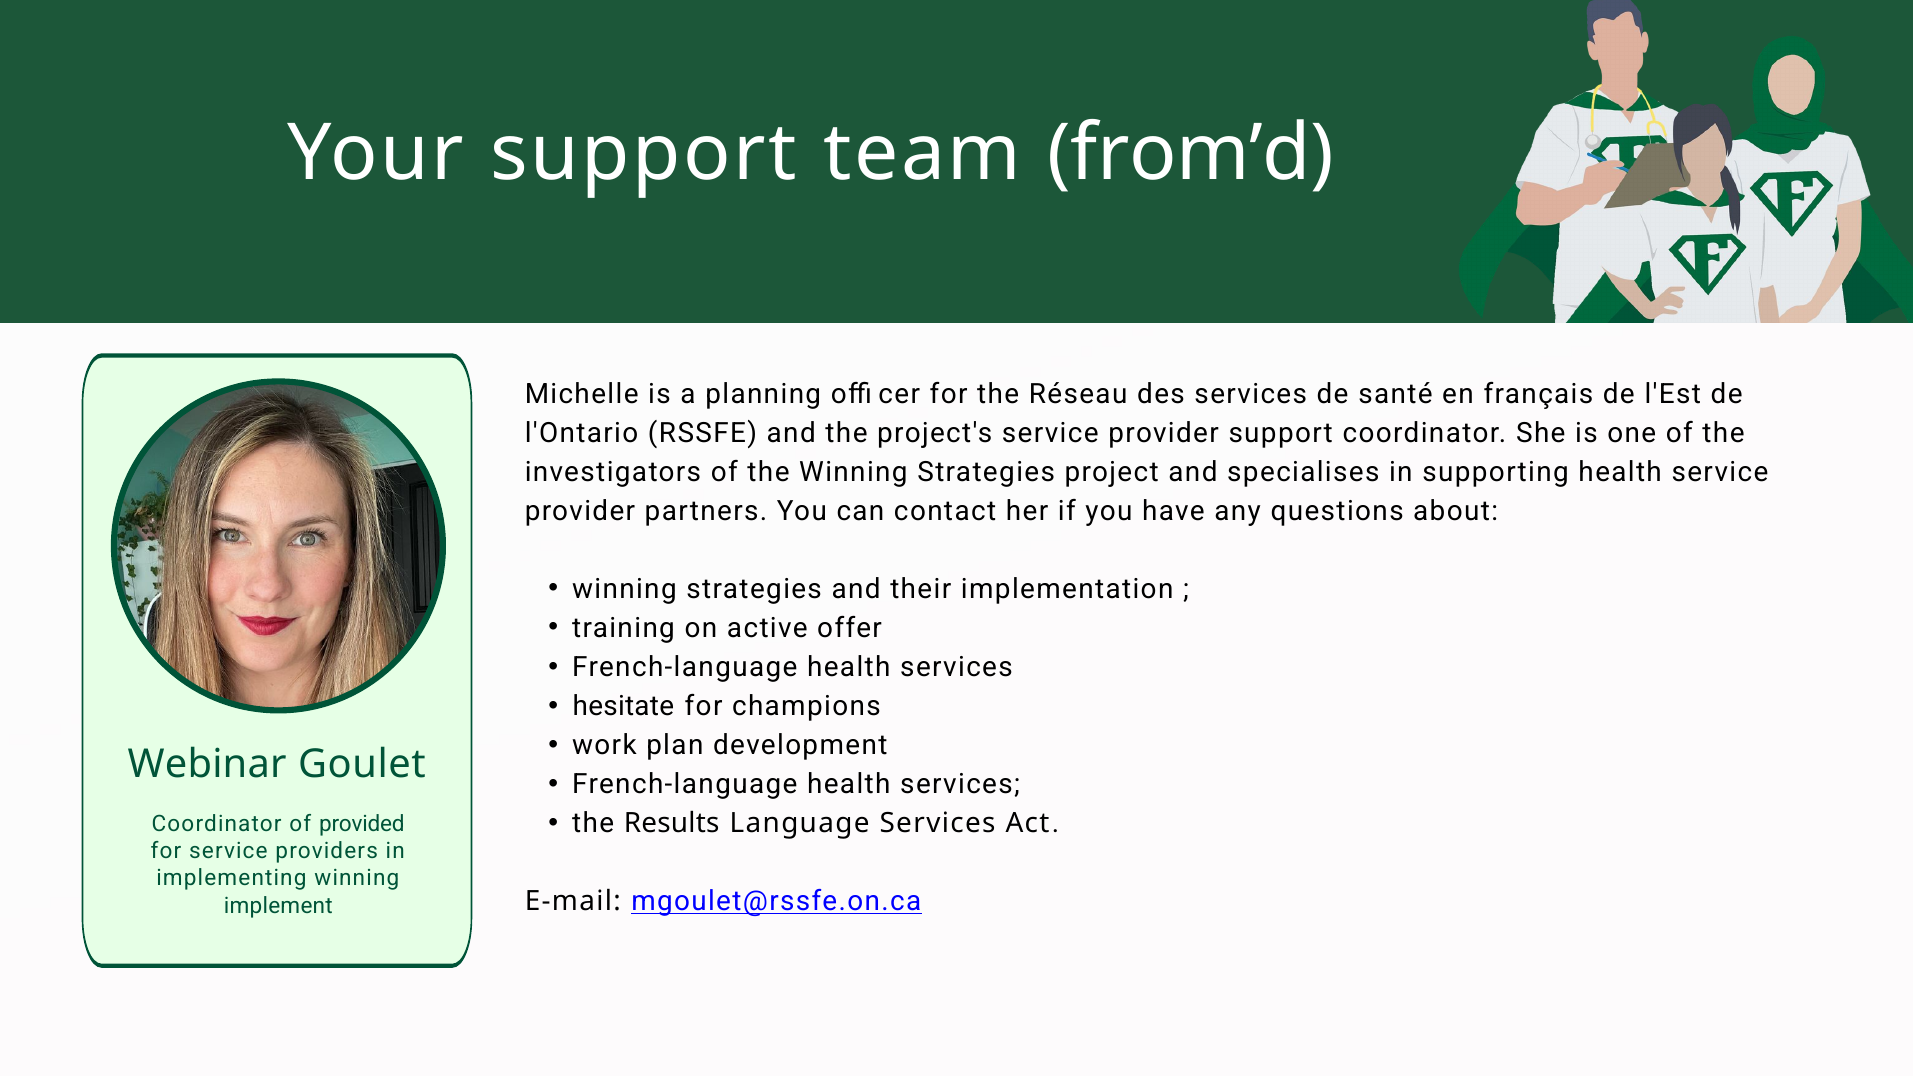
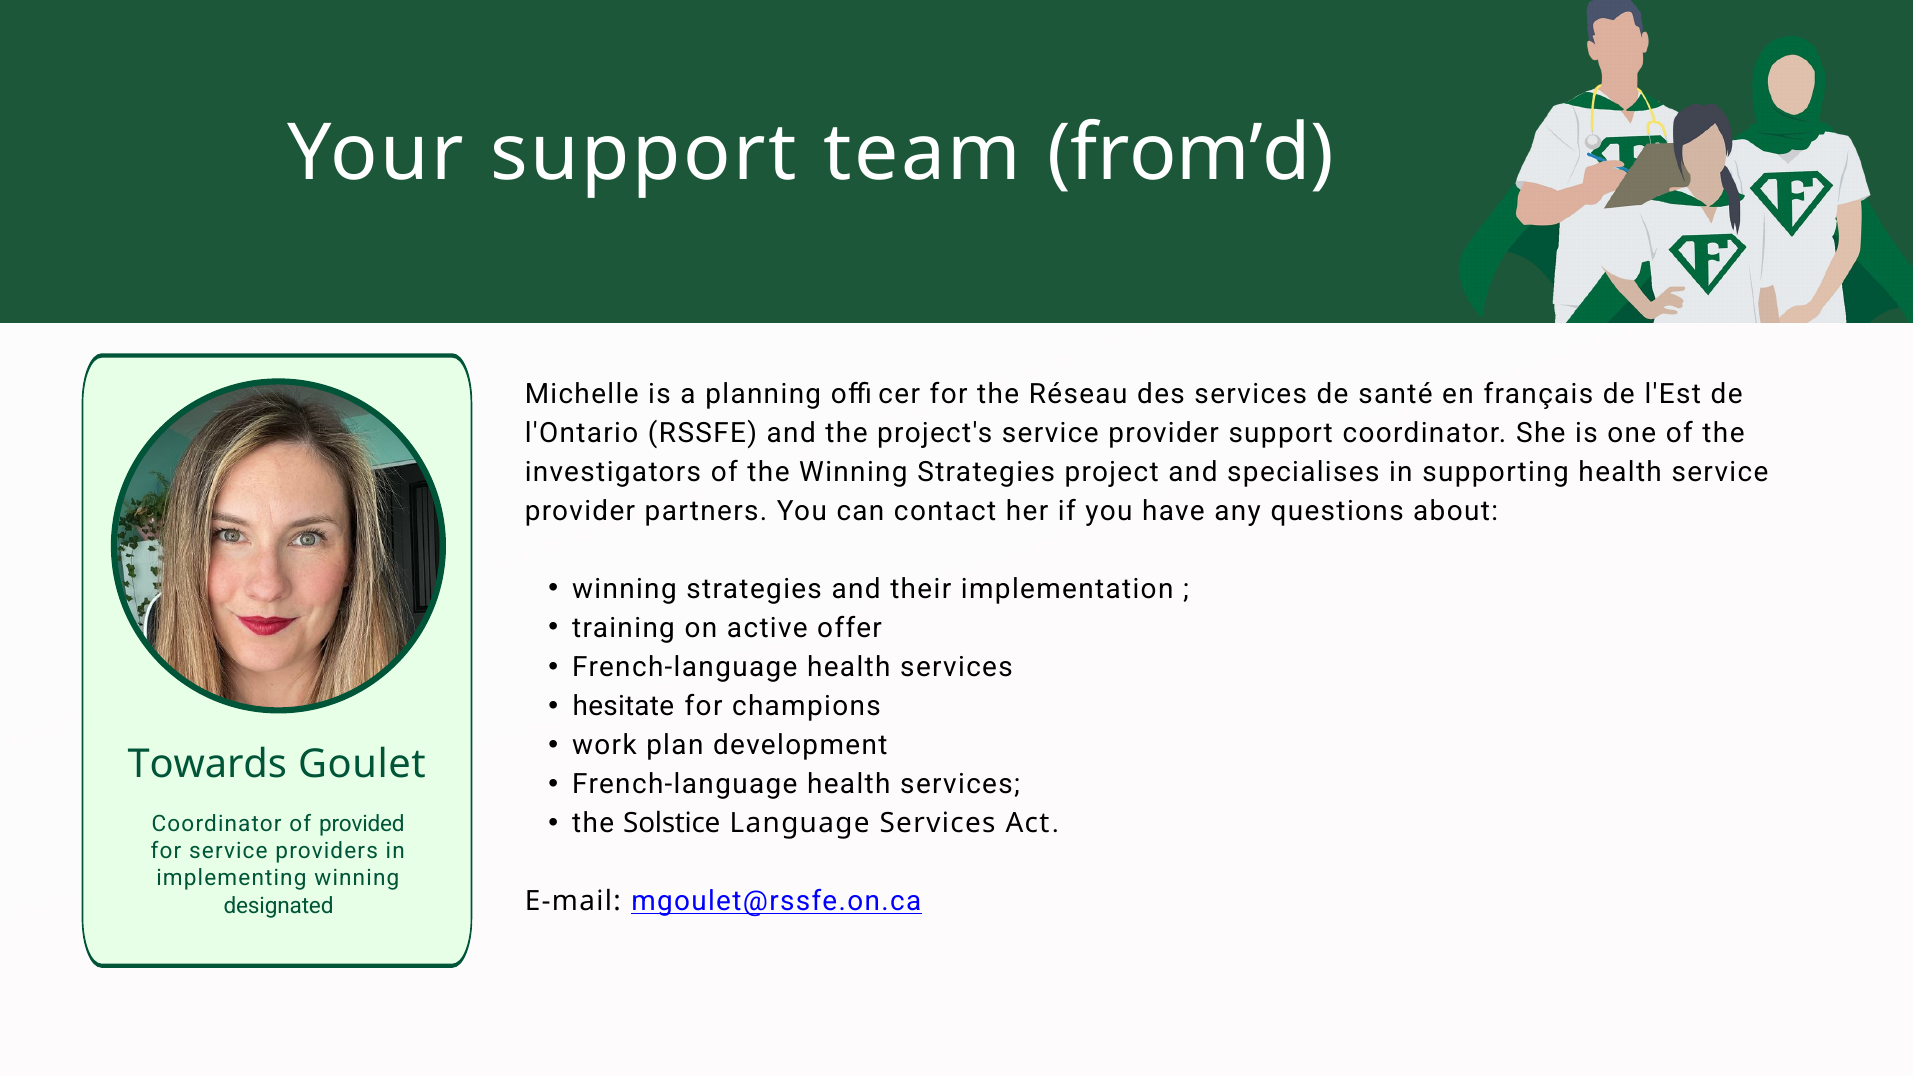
Webinar: Webinar -> Towards
Results: Results -> Solstice
implement: implement -> designated
